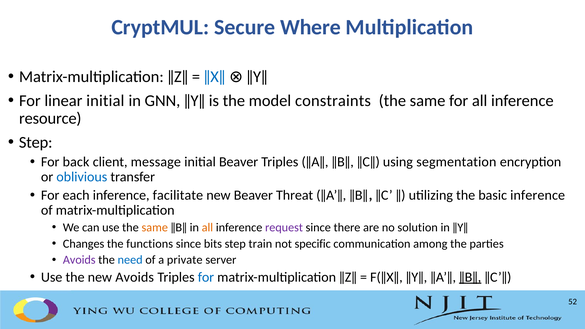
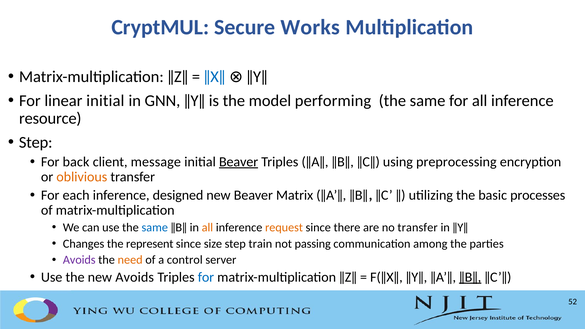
Where: Where -> Works
constraints: constraints -> performing
Beaver at (239, 162) underline: none -> present
segmentation: segmentation -> preprocessing
oblivious colour: blue -> orange
facilitate: facilitate -> designed
Threat: Threat -> Matrix
basic inference: inference -> processes
same at (155, 228) colour: orange -> blue
request colour: purple -> orange
no solution: solution -> transfer
functions: functions -> represent
bits: bits -> size
specific: specific -> passing
need colour: blue -> orange
private: private -> control
